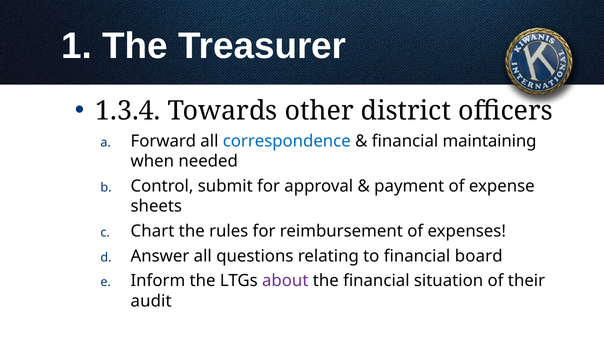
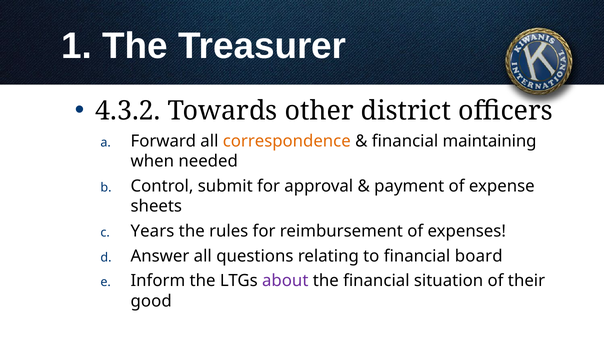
1.3.4: 1.3.4 -> 4.3.2
correspondence colour: blue -> orange
Chart: Chart -> Years
audit: audit -> good
